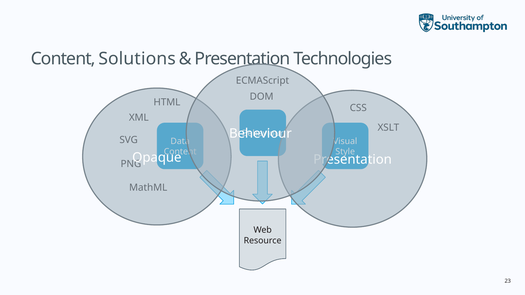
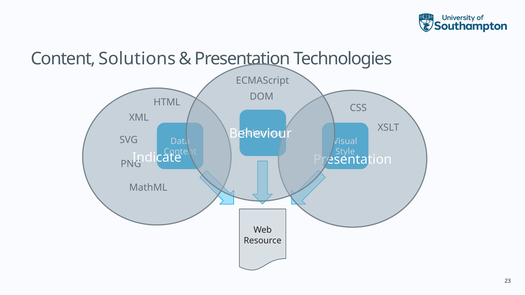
Opaque: Opaque -> Indicate
